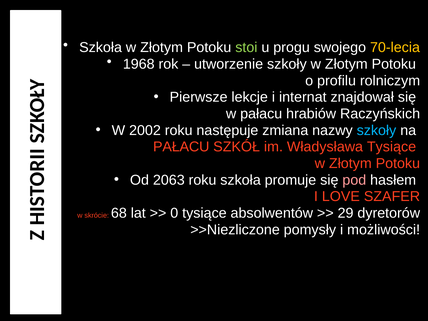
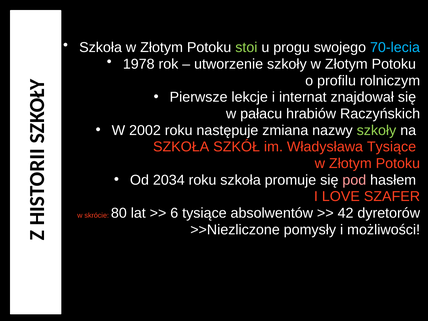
70-lecia colour: yellow -> light blue
1968: 1968 -> 1978
szkoły at (376, 130) colour: light blue -> light green
PAŁACU at (181, 147): PAŁACU -> SZKOŁA
2063: 2063 -> 2034
68: 68 -> 80
0: 0 -> 6
29: 29 -> 42
